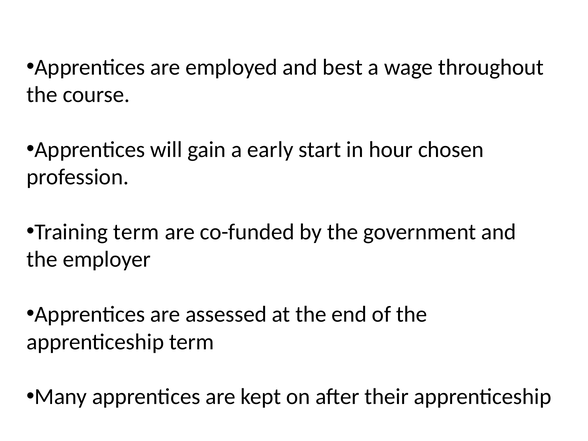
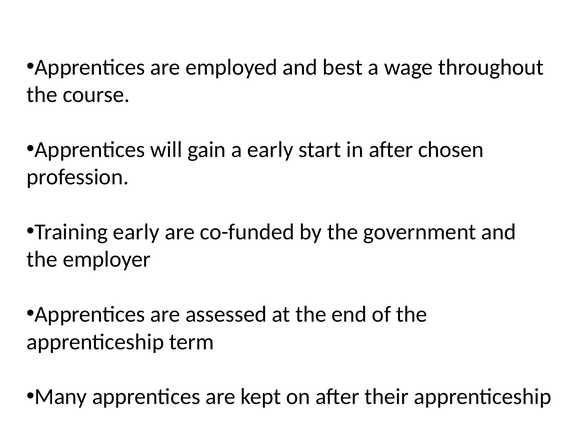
in hour: hour -> after
Training term: term -> early
